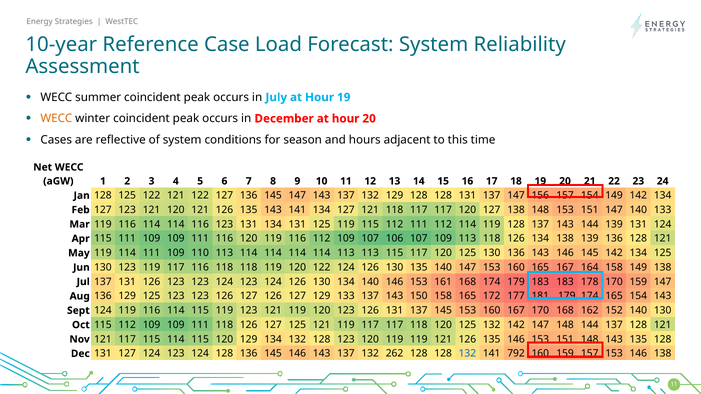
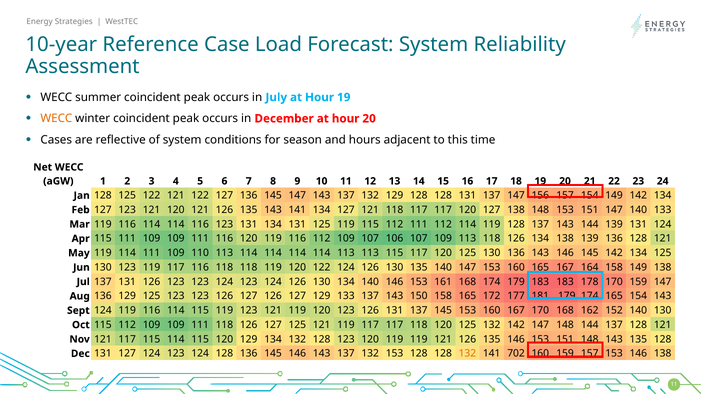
132 262: 262 -> 153
132 at (467, 354) colour: blue -> orange
792: 792 -> 702
